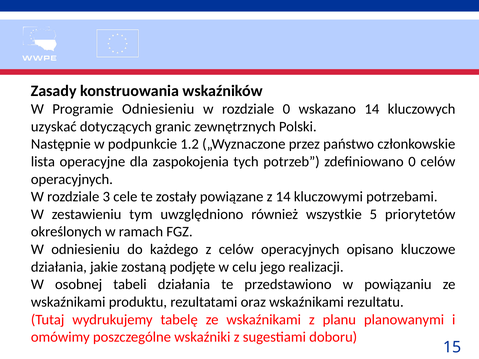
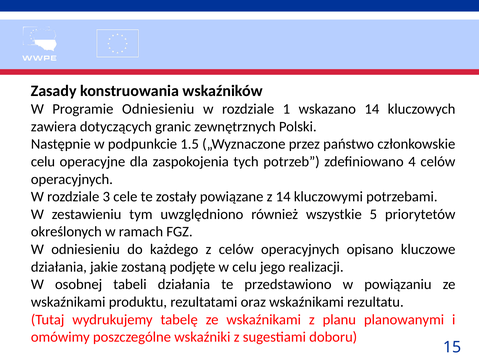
rozdziale 0: 0 -> 1
uzyskać: uzyskać -> zawiera
1.2: 1.2 -> 1.5
lista at (43, 162): lista -> celu
zdefiniowano 0: 0 -> 4
